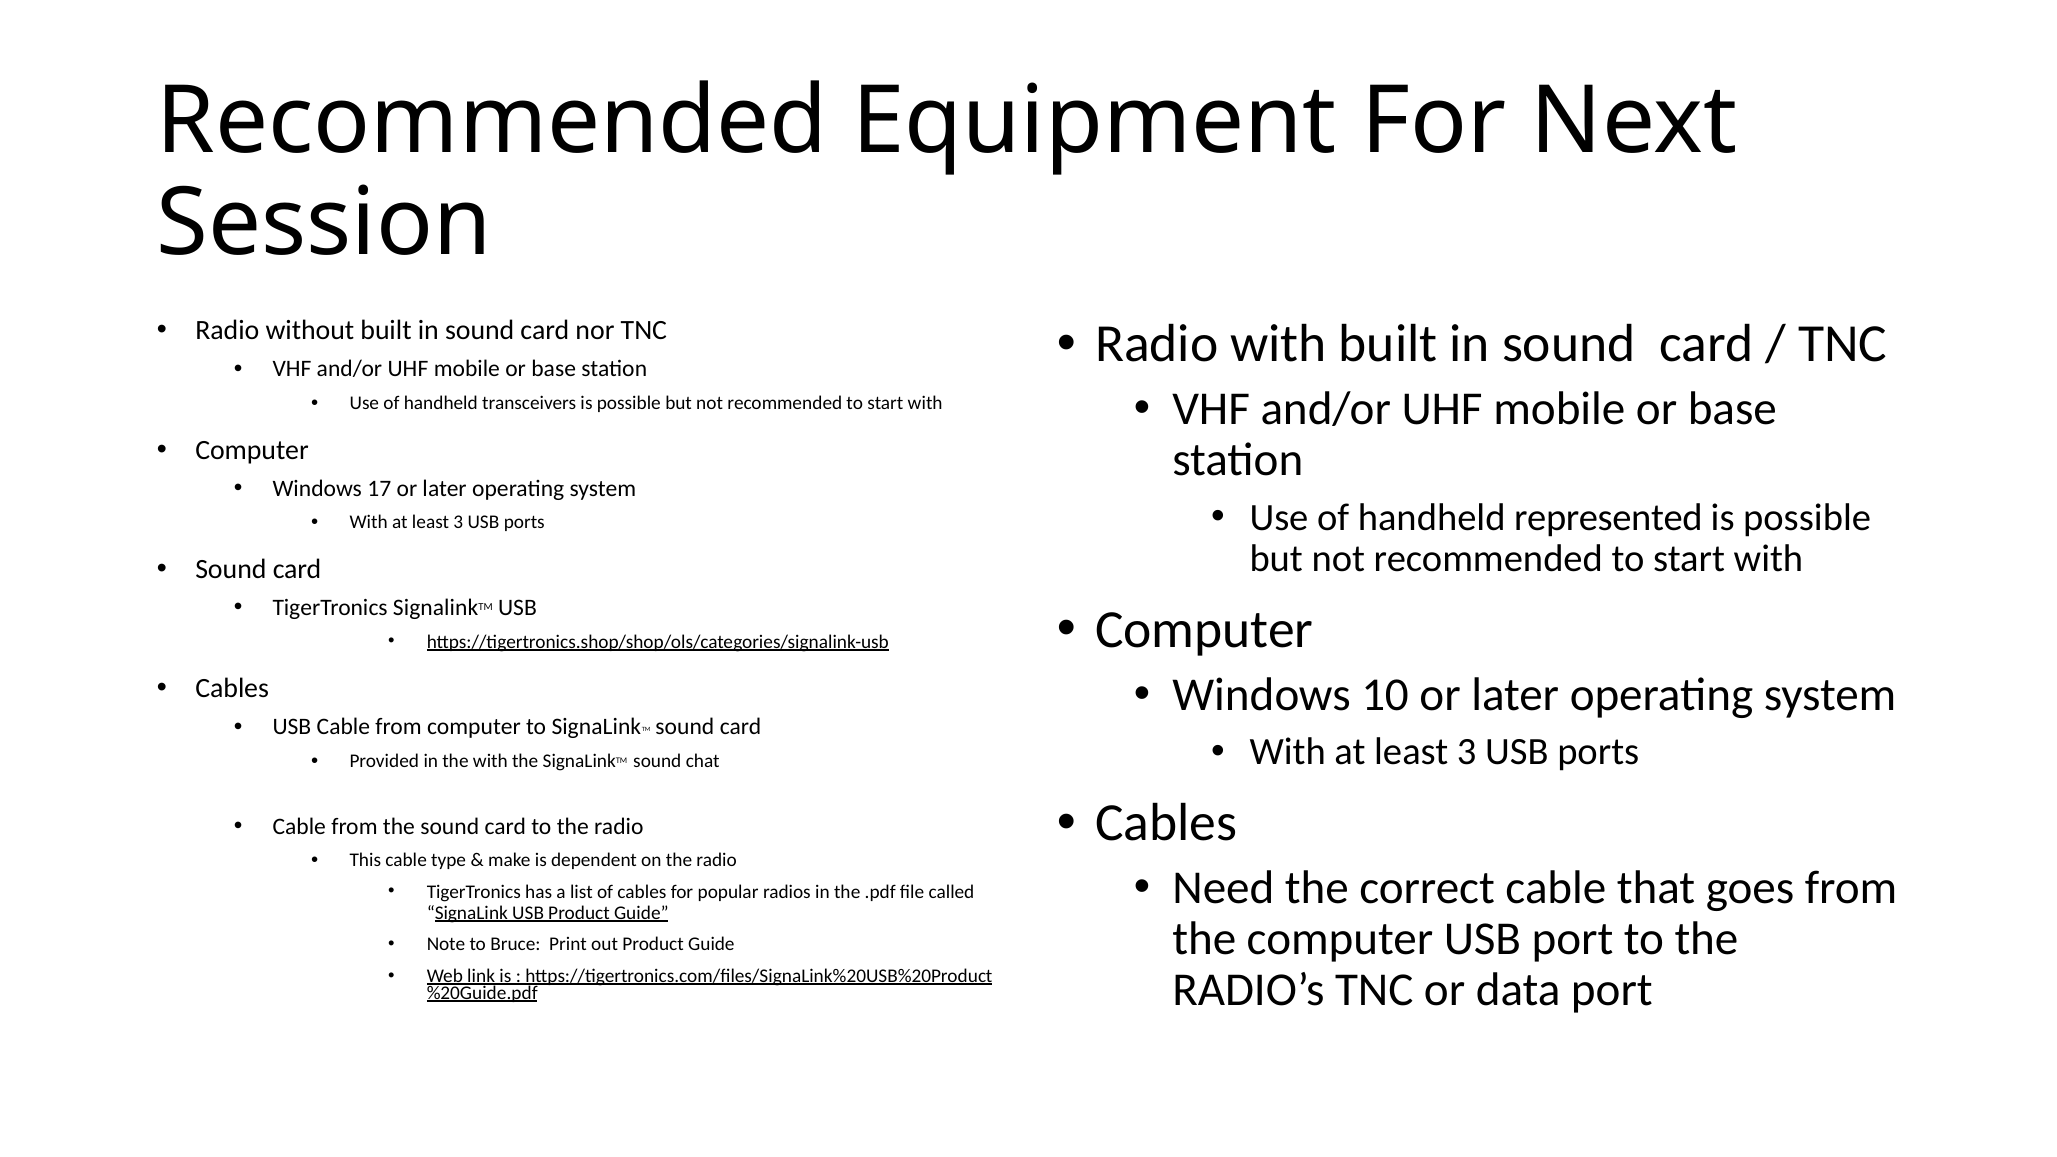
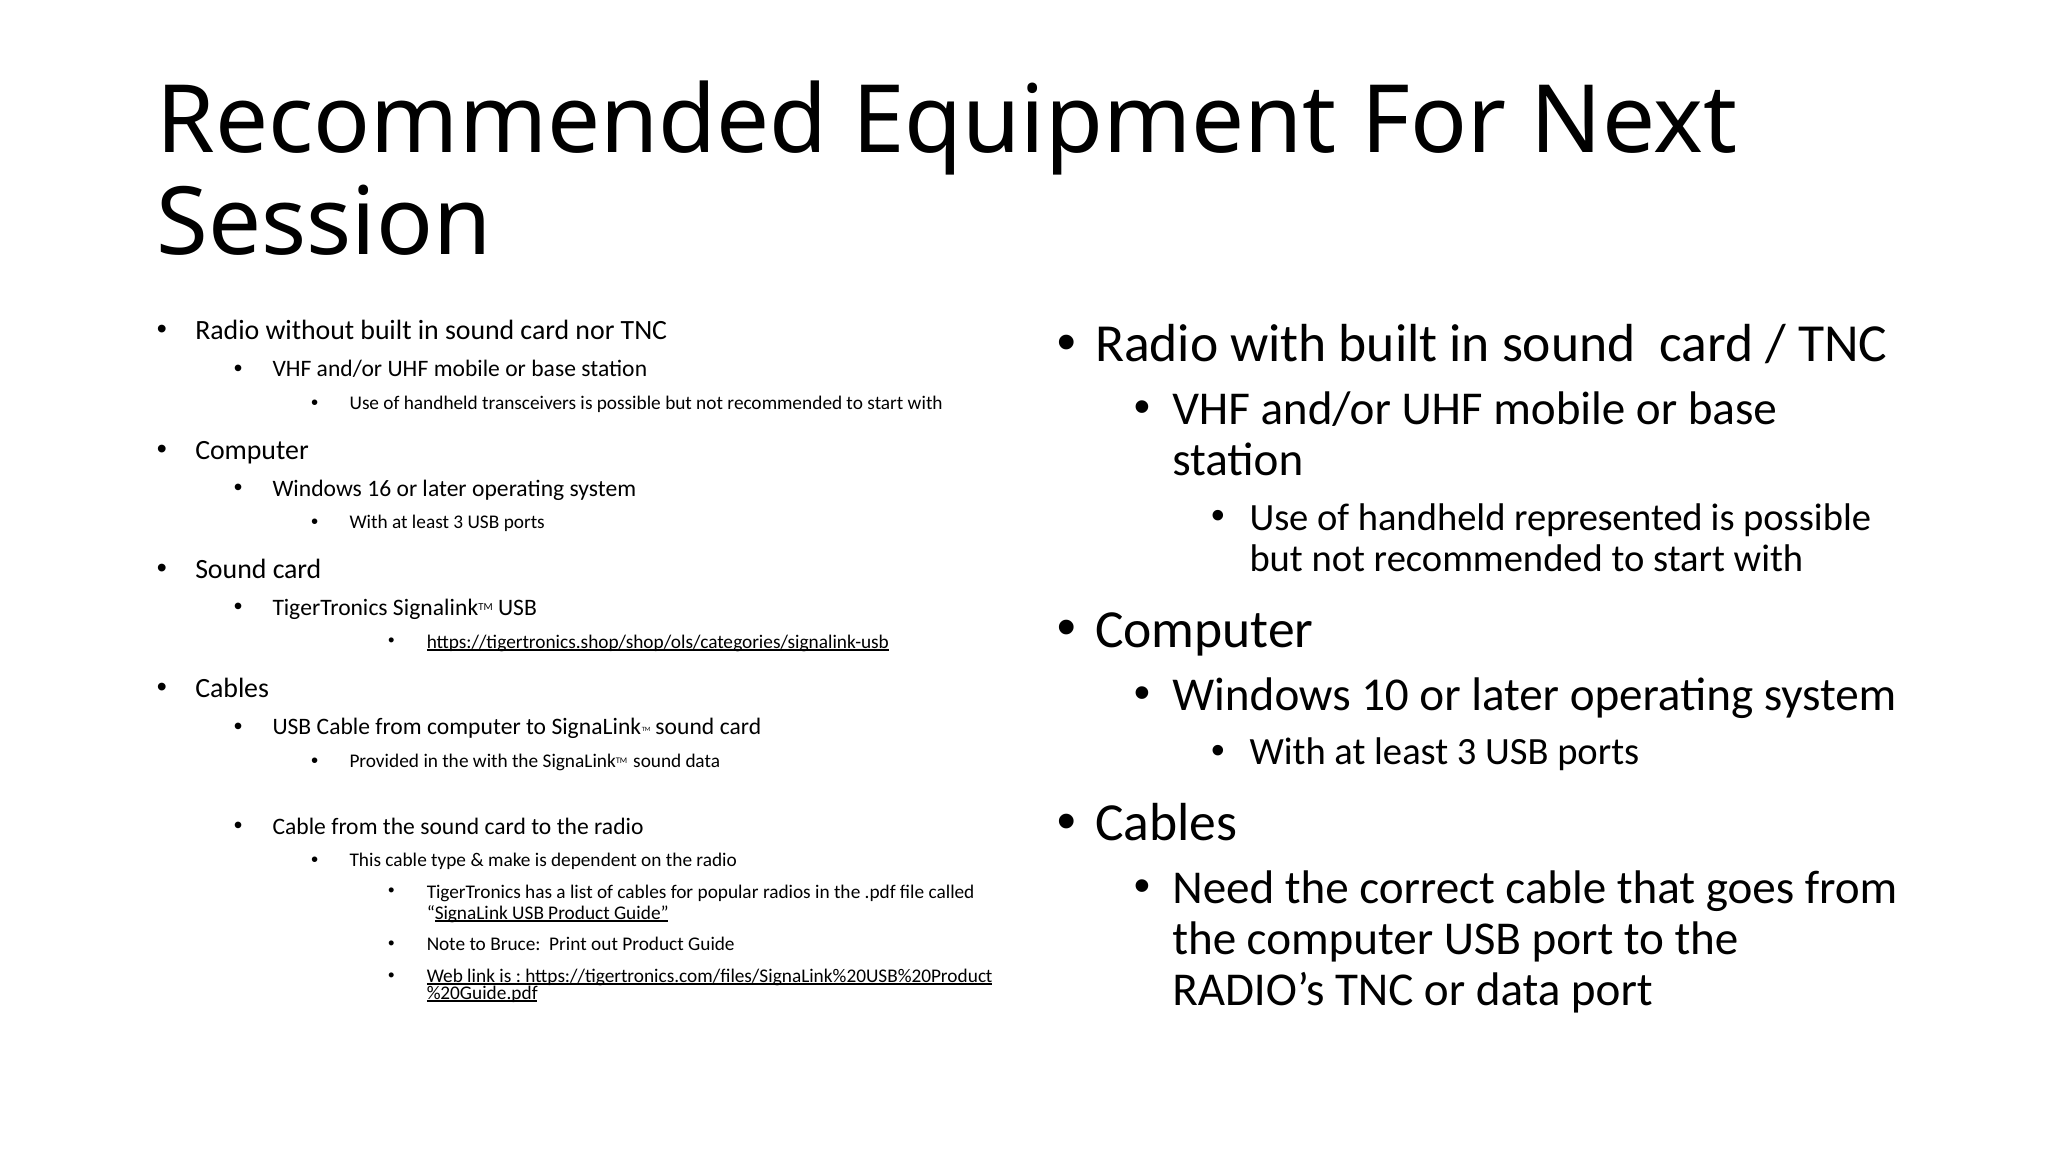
17: 17 -> 16
sound chat: chat -> data
